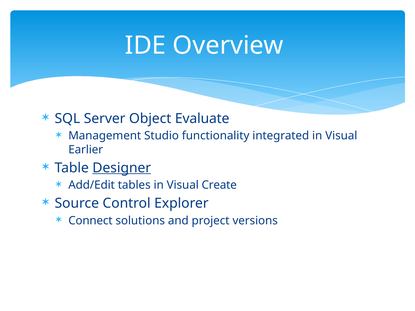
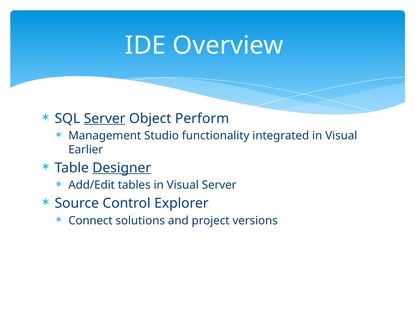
Server at (105, 119) underline: none -> present
Evaluate: Evaluate -> Perform
Visual Create: Create -> Server
